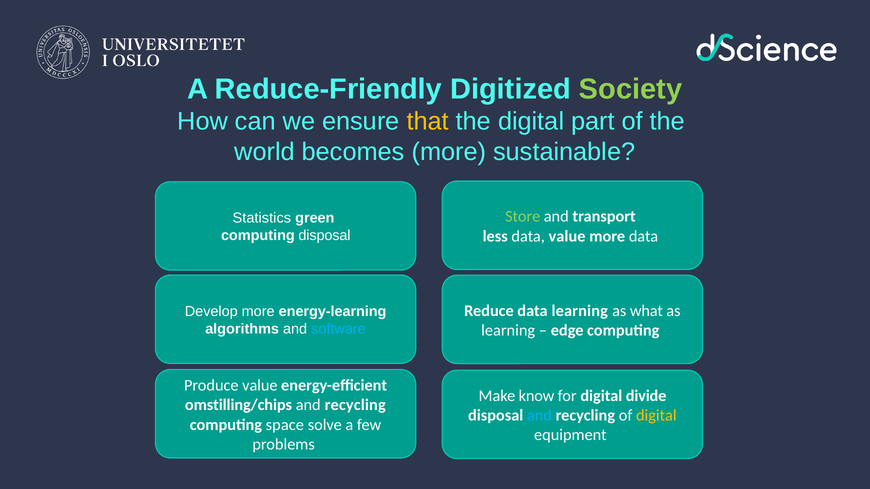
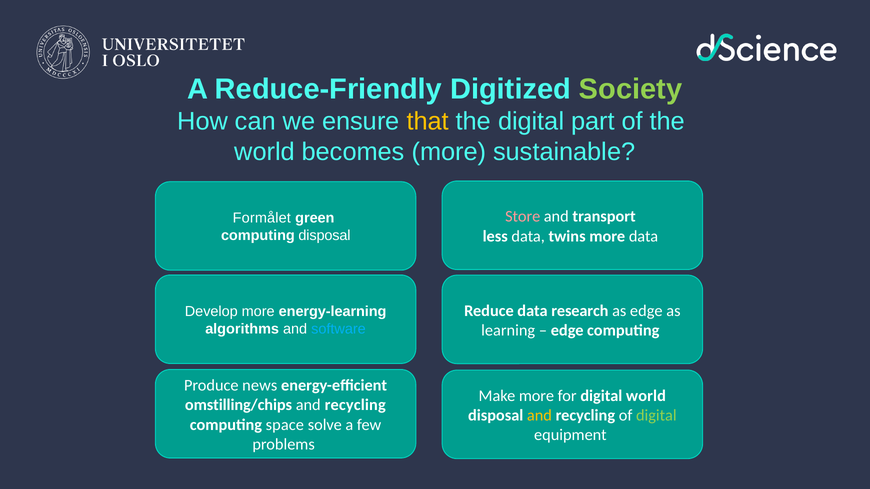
Store colour: light green -> pink
Statistics: Statistics -> Formålet
data value: value -> twins
data learning: learning -> research
as what: what -> edge
Produce value: value -> news
Make know: know -> more
digital divide: divide -> world
and at (539, 416) colour: light blue -> yellow
digital at (656, 416) colour: yellow -> light green
